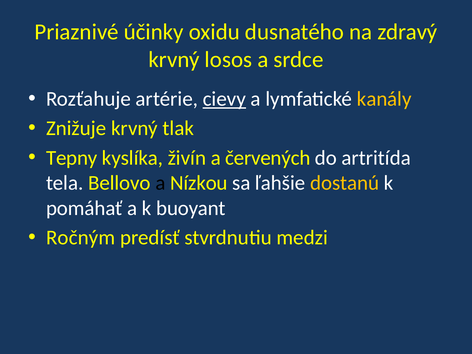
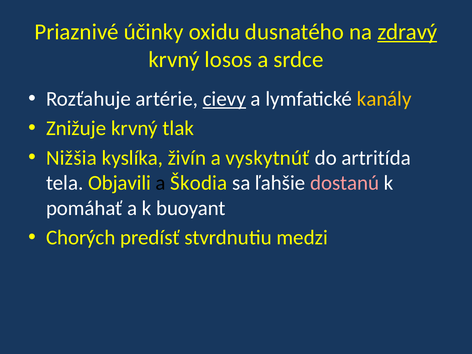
zdravý underline: none -> present
Tepny: Tepny -> Nižšia
červených: červených -> vyskytnúť
Bellovo: Bellovo -> Objavili
Nízkou: Nízkou -> Škodia
dostanú colour: yellow -> pink
Ročným: Ročným -> Chorých
